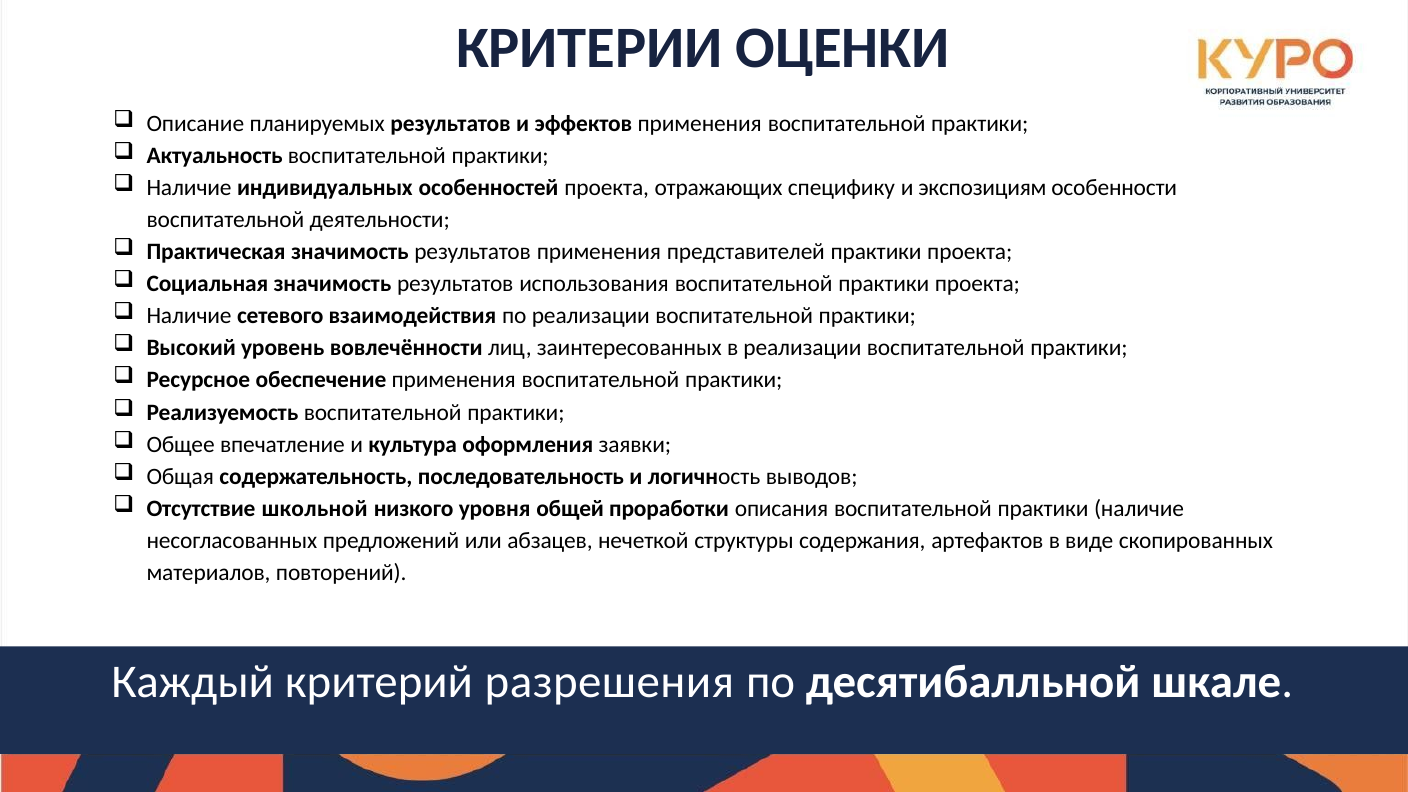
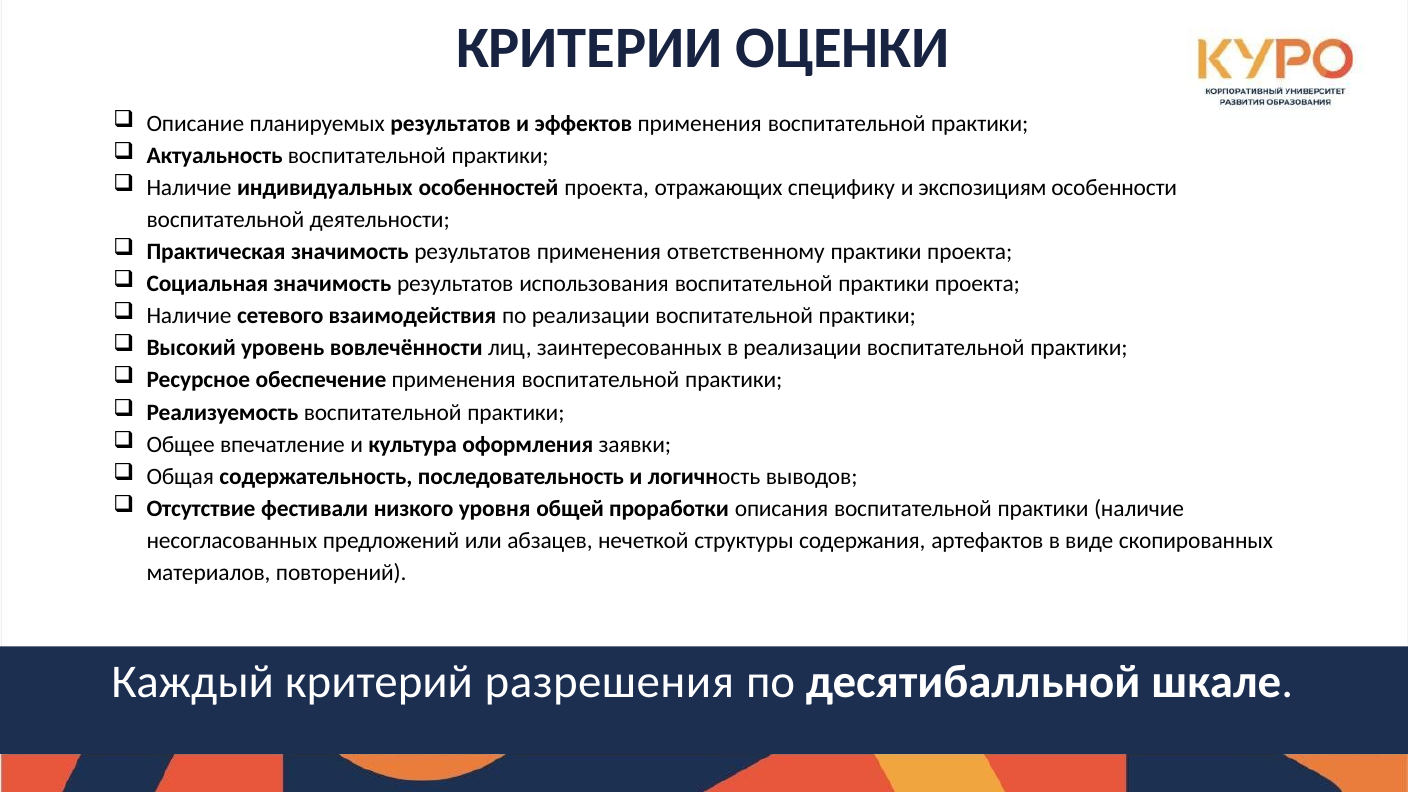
представителей: представителей -> ответственному
школьной: школьной -> фестивали
